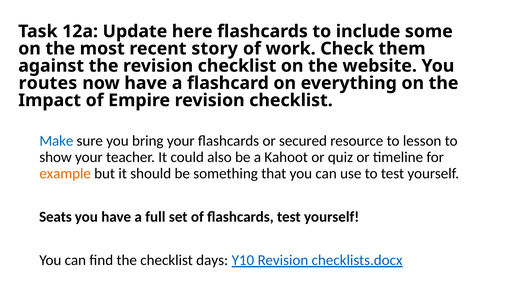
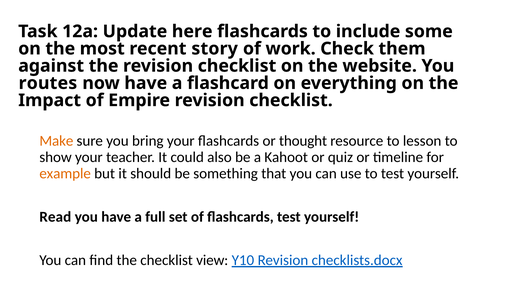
Make colour: blue -> orange
secured: secured -> thought
Seats: Seats -> Read
days: days -> view
